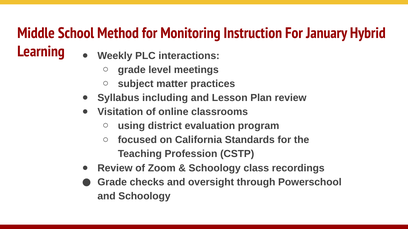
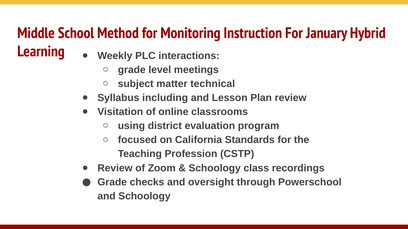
practices: practices -> technical
